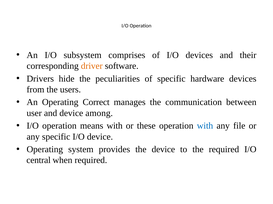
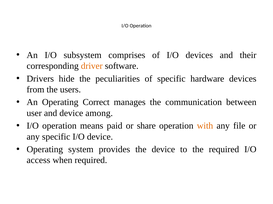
means with: with -> paid
these: these -> share
with at (205, 126) colour: blue -> orange
central: central -> access
